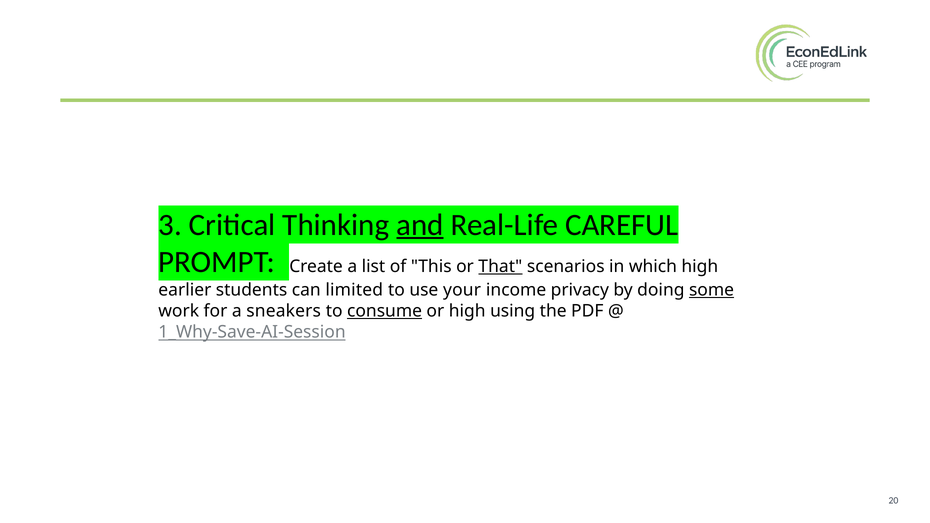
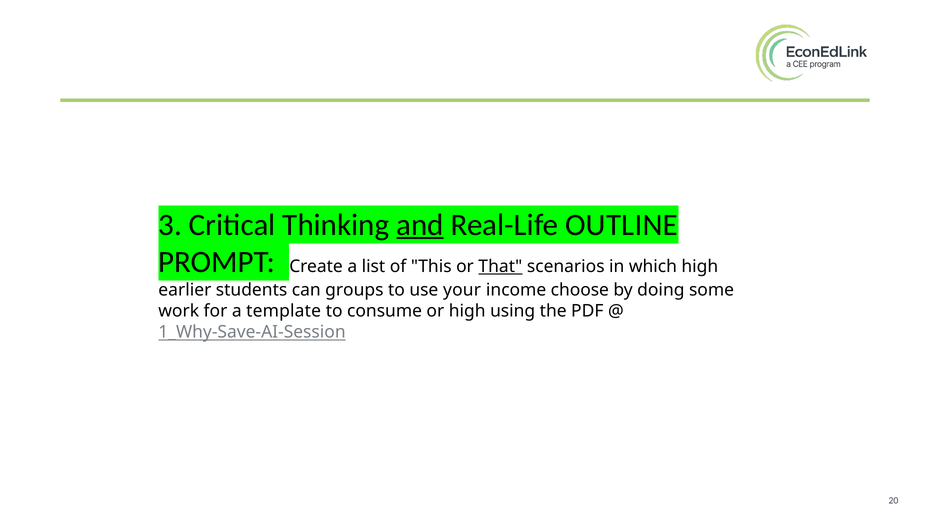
CAREFUL: CAREFUL -> OUTLINE
limited: limited -> groups
privacy: privacy -> choose
some underline: present -> none
sneakers: sneakers -> template
consume underline: present -> none
